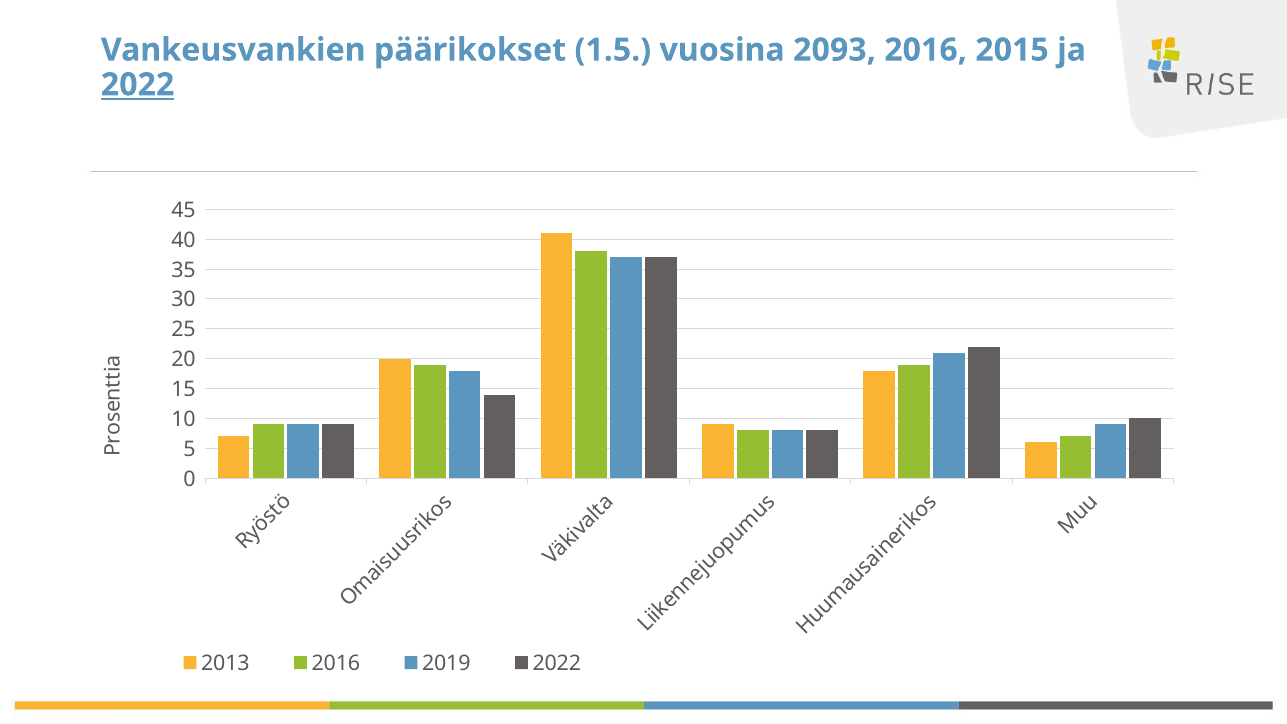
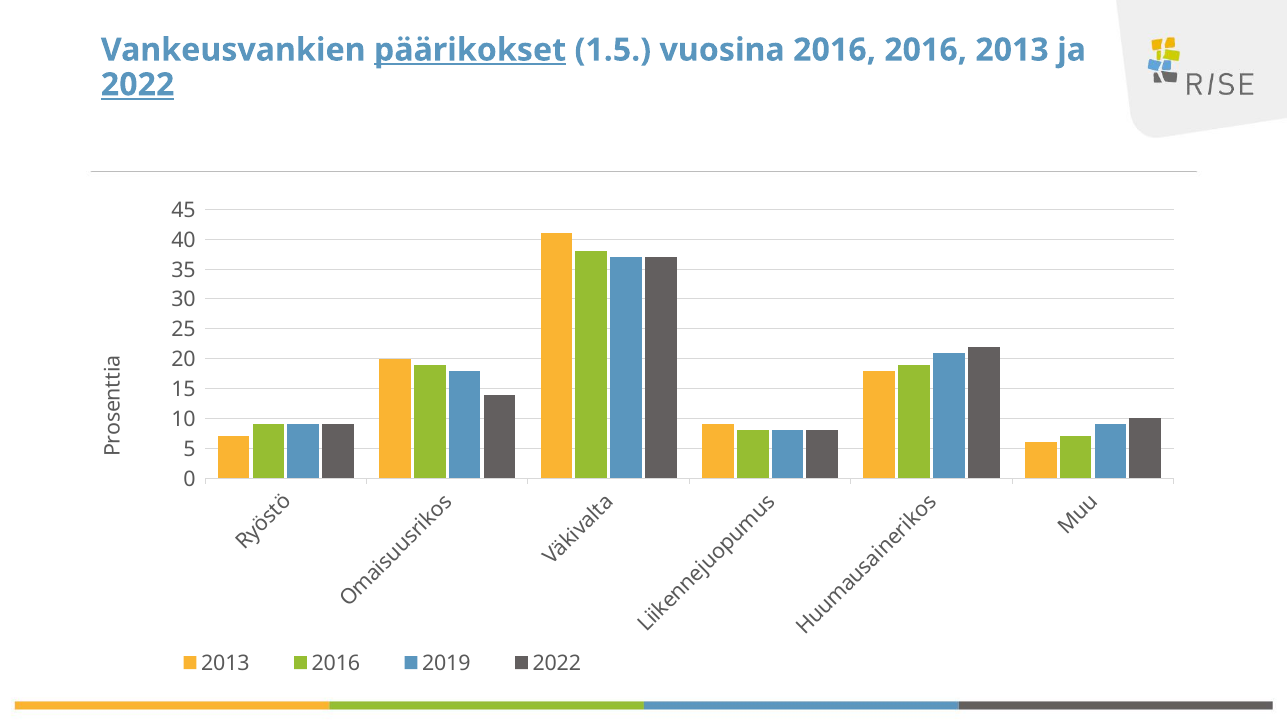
päärikokset underline: none -> present
vuosina 2093: 2093 -> 2016
2016 2015: 2015 -> 2013
